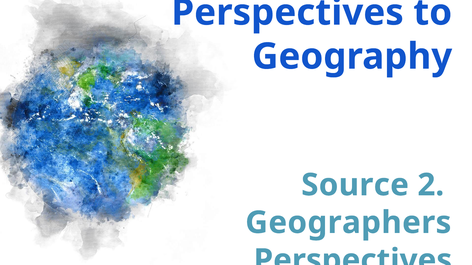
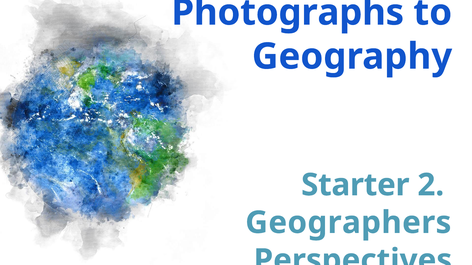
Perspectives at (288, 13): Perspectives -> Photographs
Source: Source -> Starter
